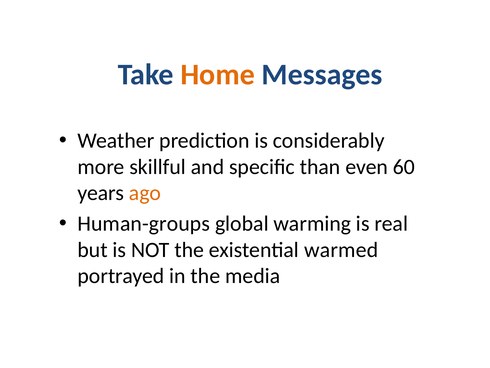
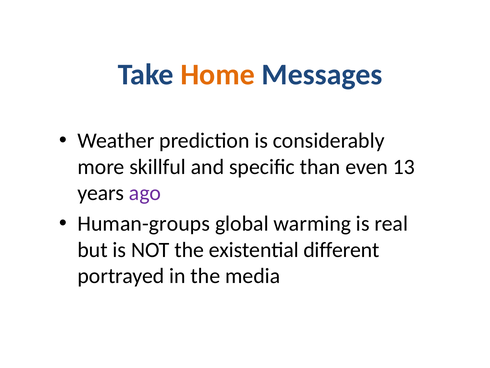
60: 60 -> 13
ago colour: orange -> purple
warmed: warmed -> different
